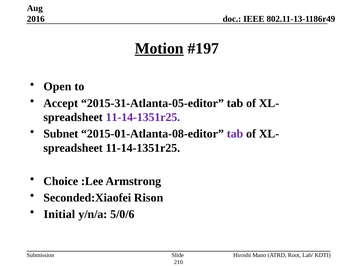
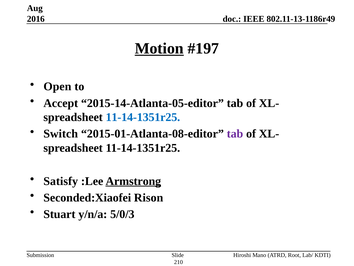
2015-31-Atlanta-05-editor: 2015-31-Atlanta-05-editor -> 2015-14-Atlanta-05-editor
11-14-1351r25 at (143, 117) colour: purple -> blue
Subnet: Subnet -> Switch
Choice: Choice -> Satisfy
Armstrong underline: none -> present
Initial: Initial -> Stuart
5/0/6: 5/0/6 -> 5/0/3
